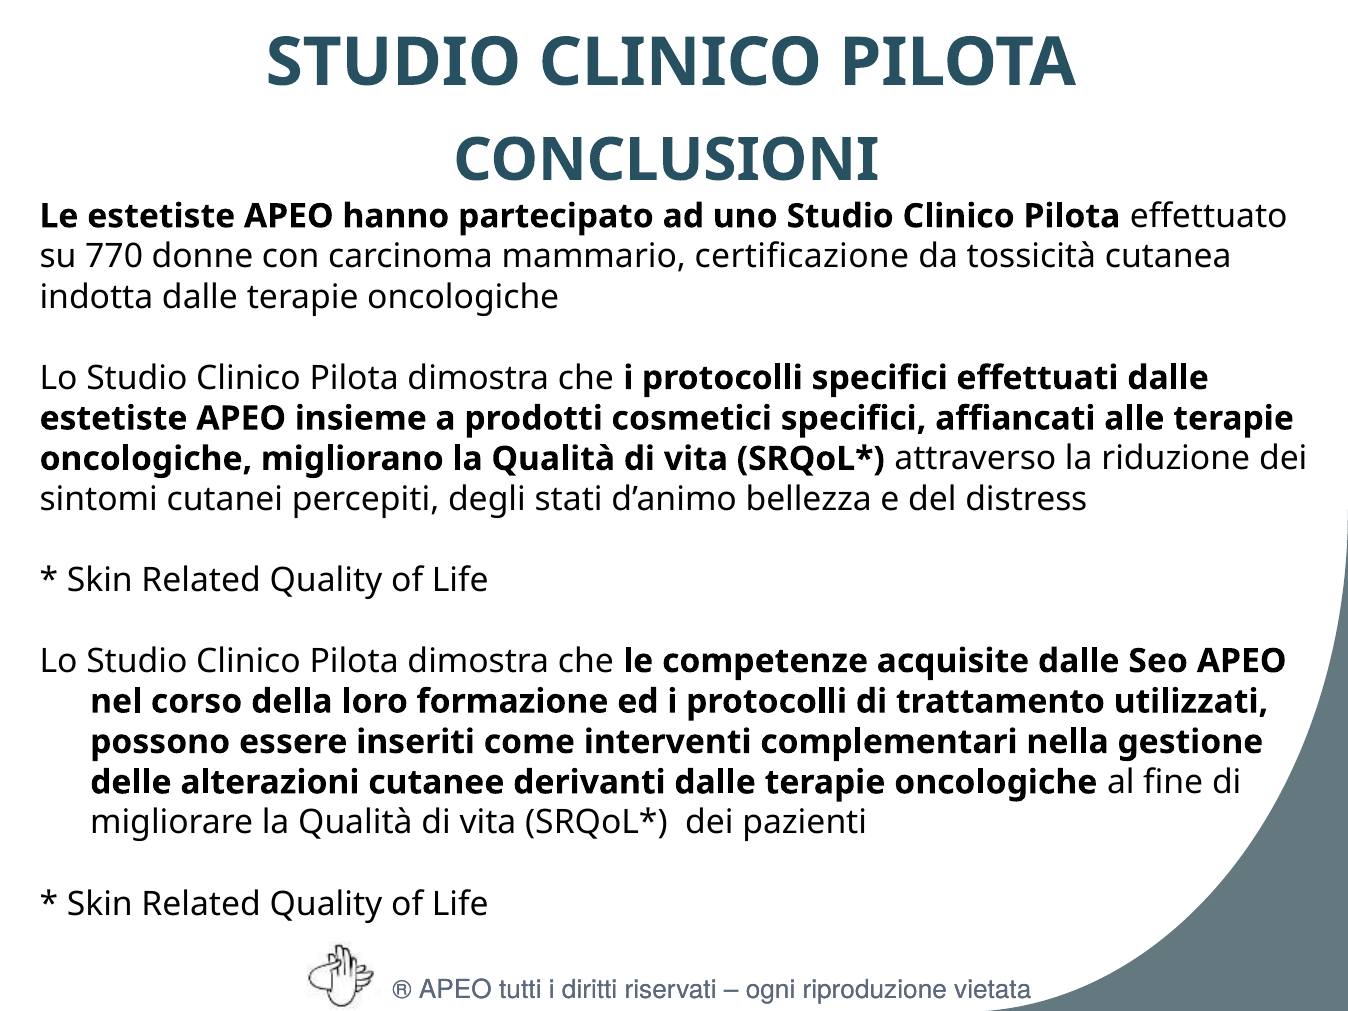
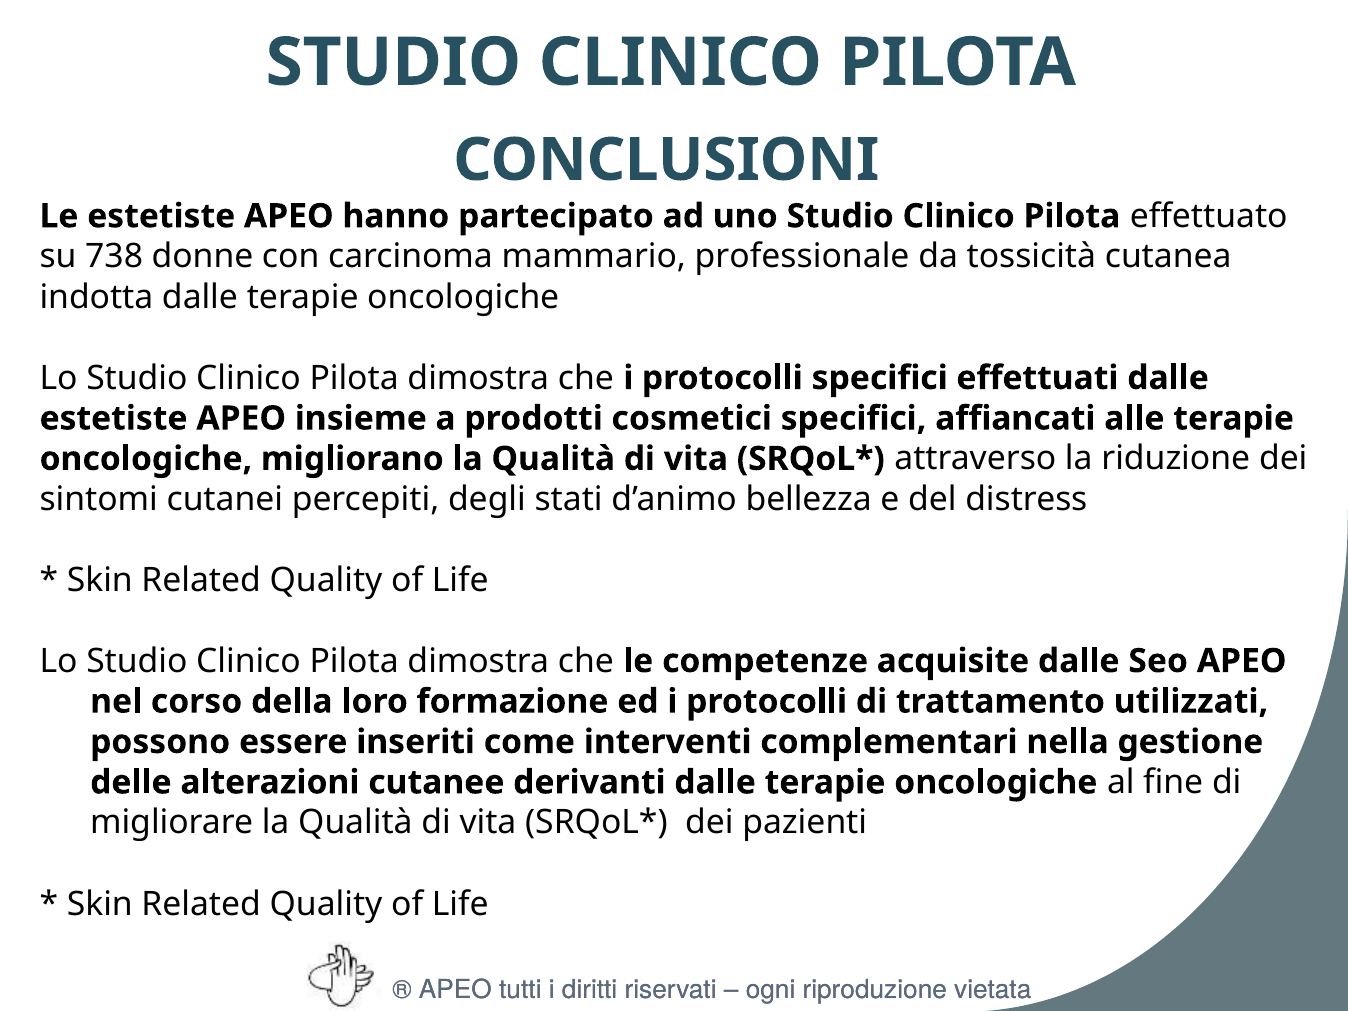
770: 770 -> 738
certificazione: certificazione -> professionale
